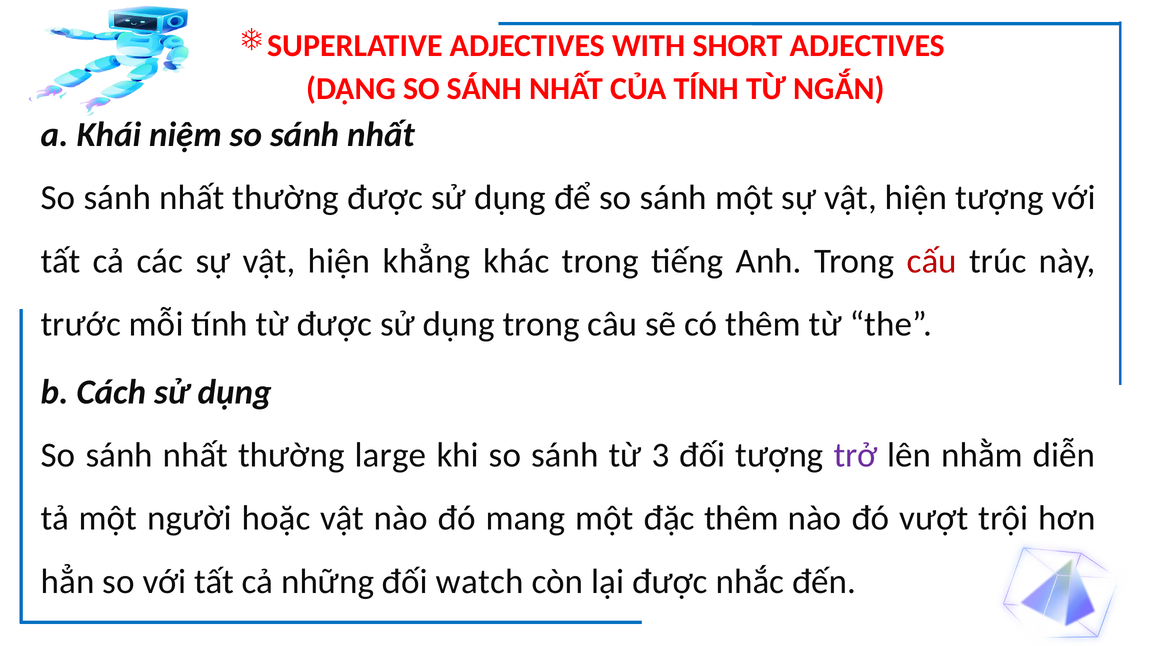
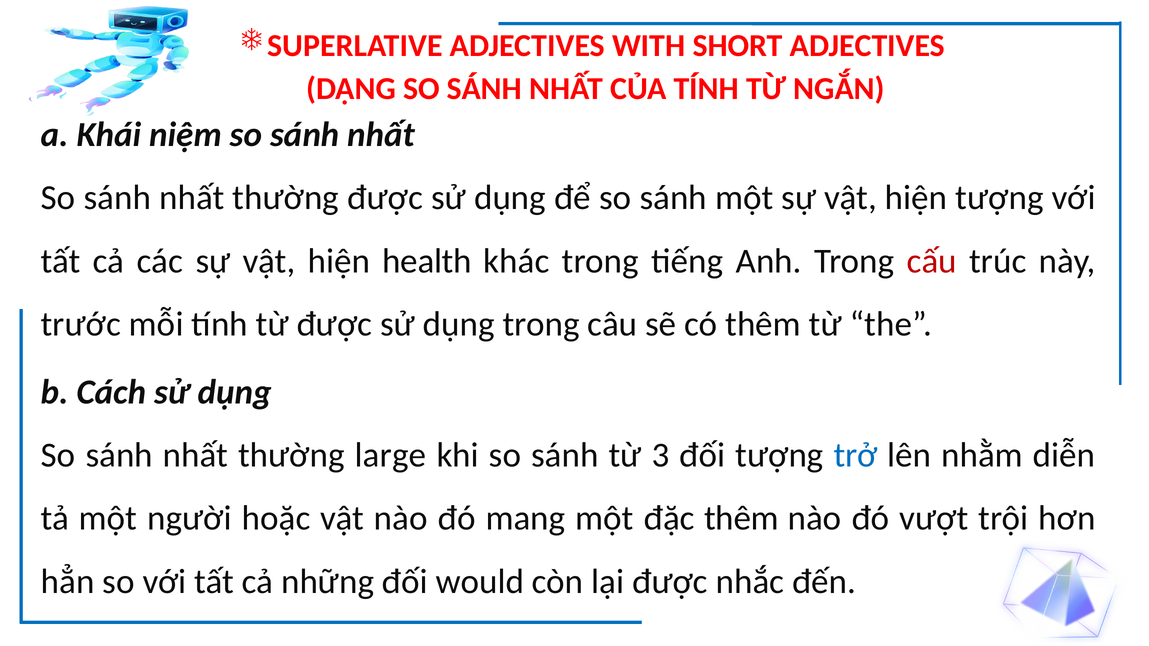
khẳng: khẳng -> health
trở colour: purple -> blue
watch: watch -> would
